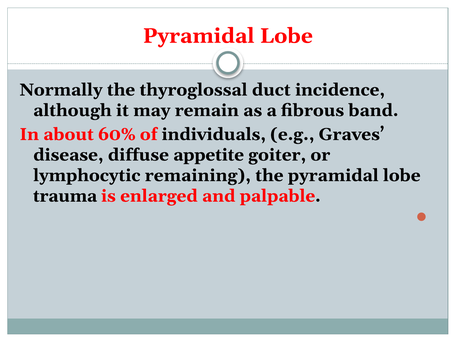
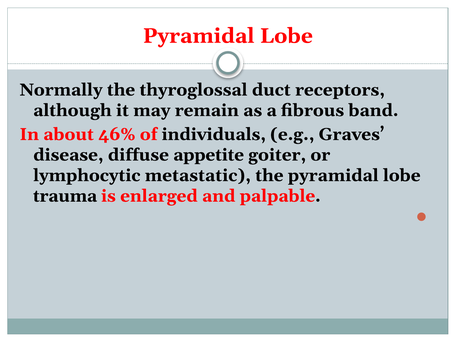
incidence: incidence -> receptors
60%: 60% -> 46%
remaining: remaining -> metastatic
